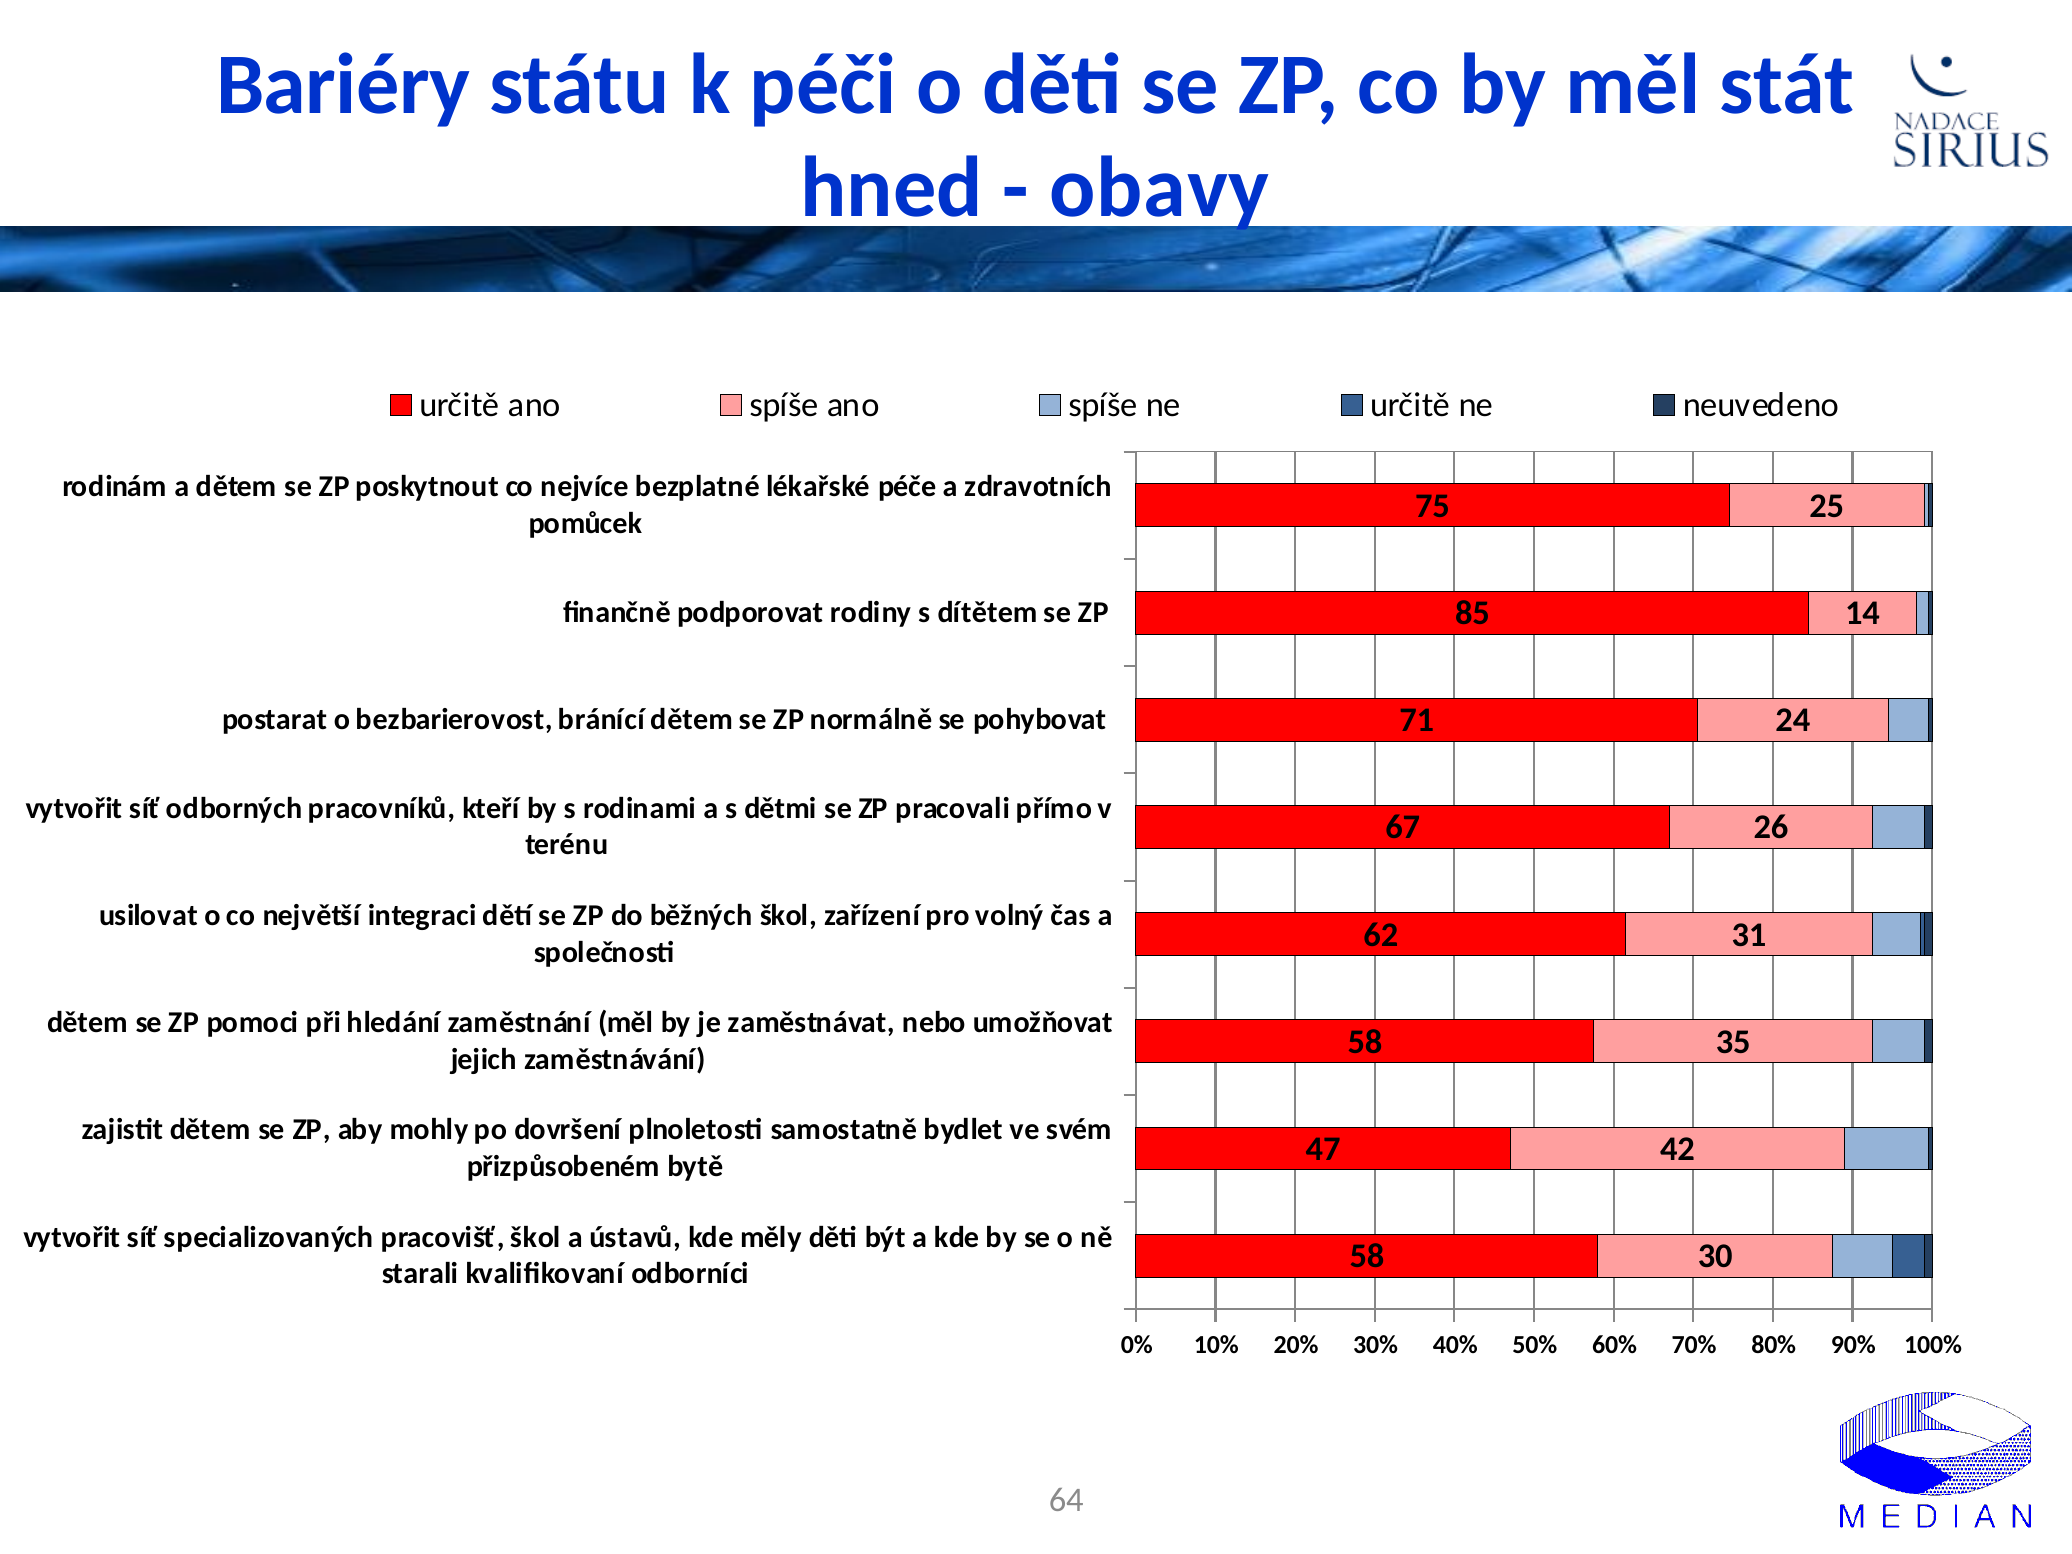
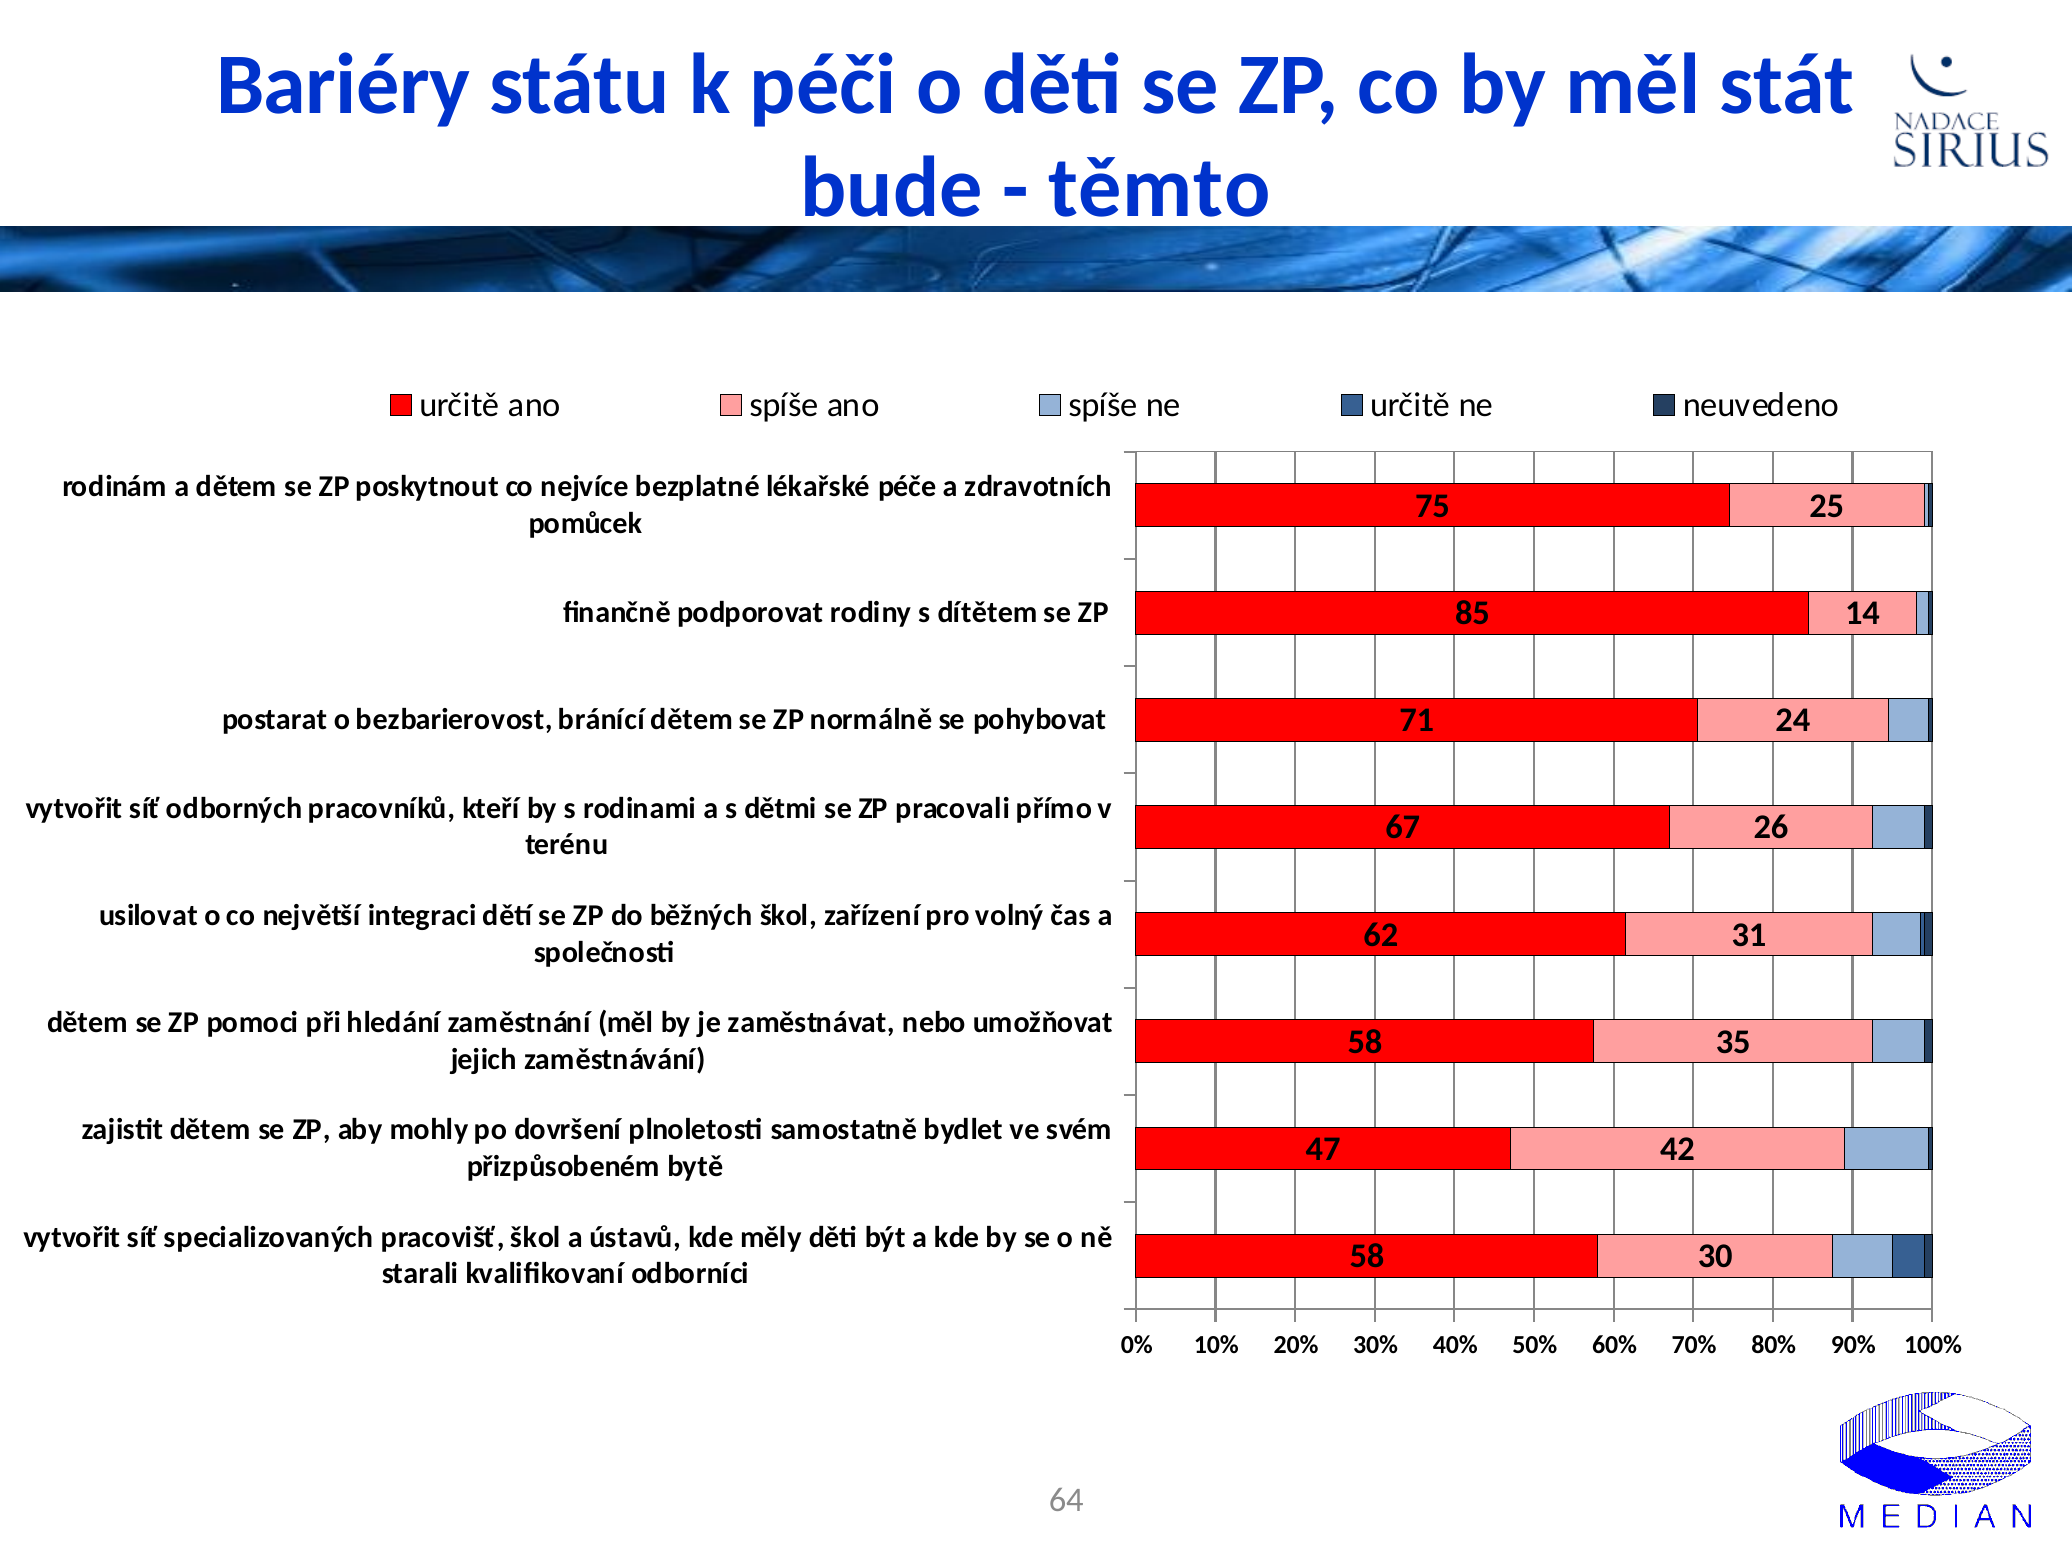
hned: hned -> bude
obavy: obavy -> těmto
